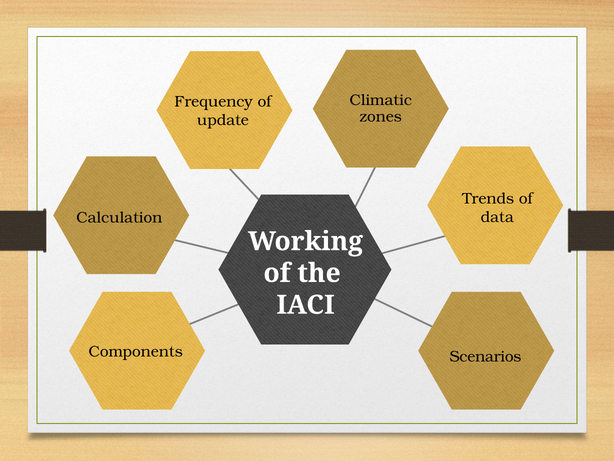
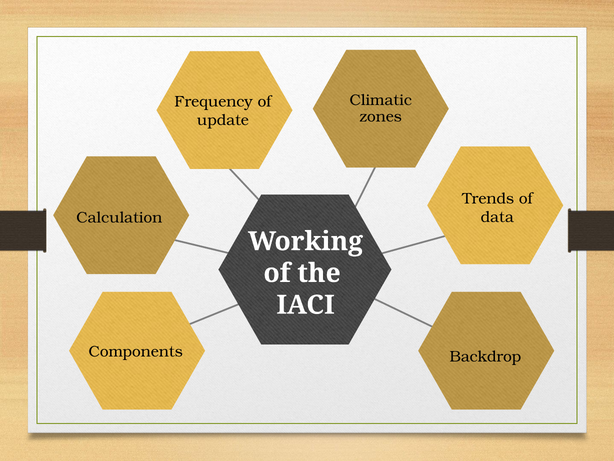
Scenarios: Scenarios -> Backdrop
